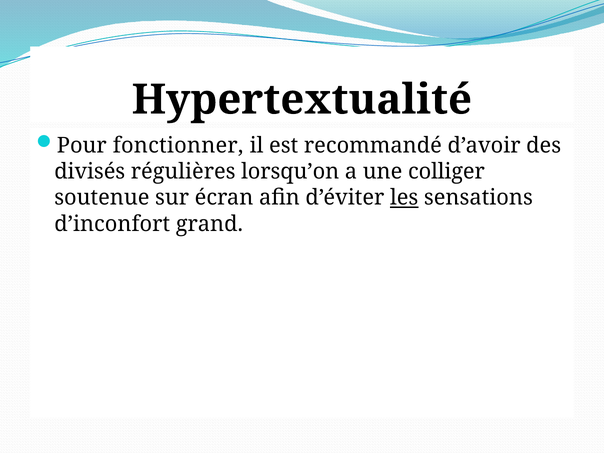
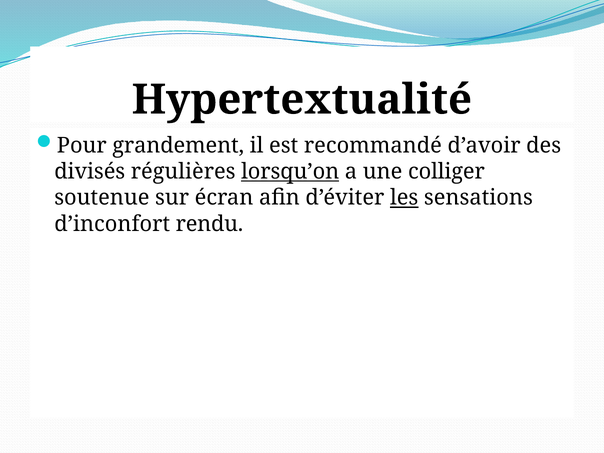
fonctionner: fonctionner -> grandement
lorsqu’on underline: none -> present
grand: grand -> rendu
